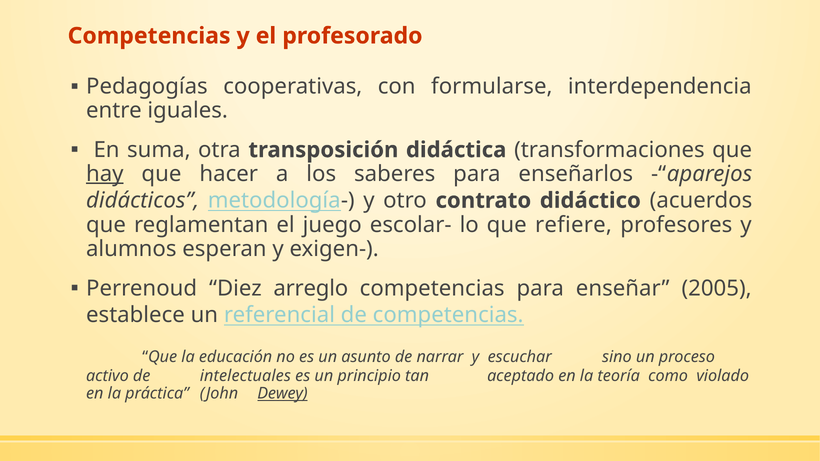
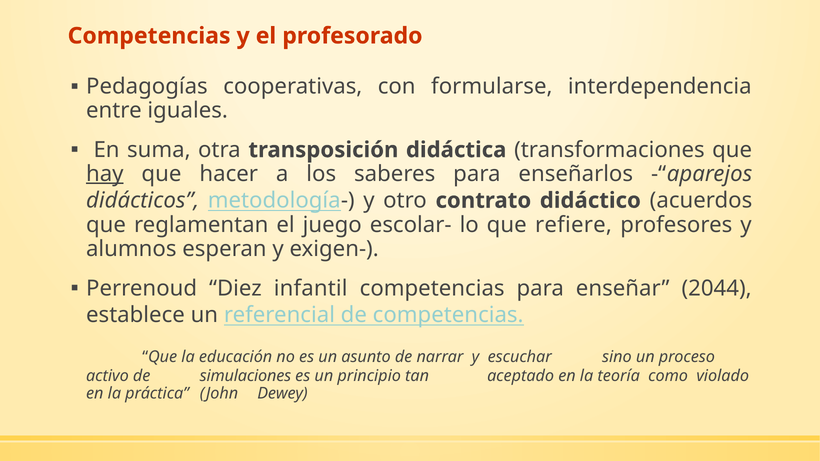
arreglo: arreglo -> infantil
2005: 2005 -> 2044
intelectuales: intelectuales -> simulaciones
Dewey underline: present -> none
